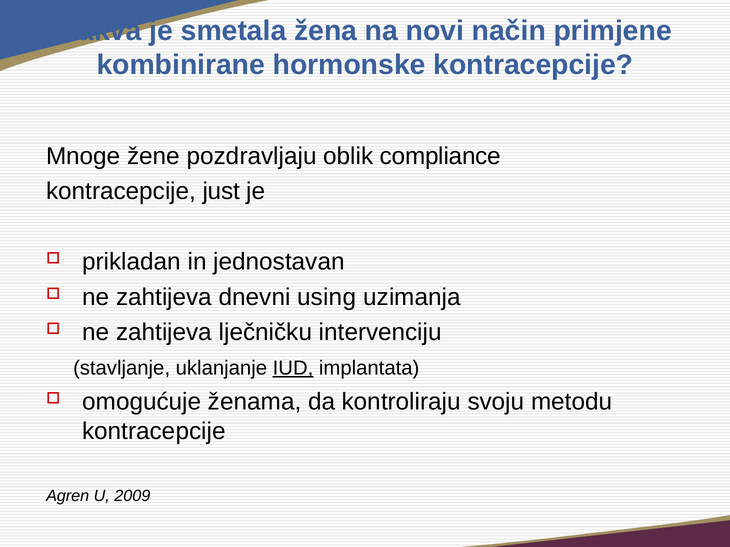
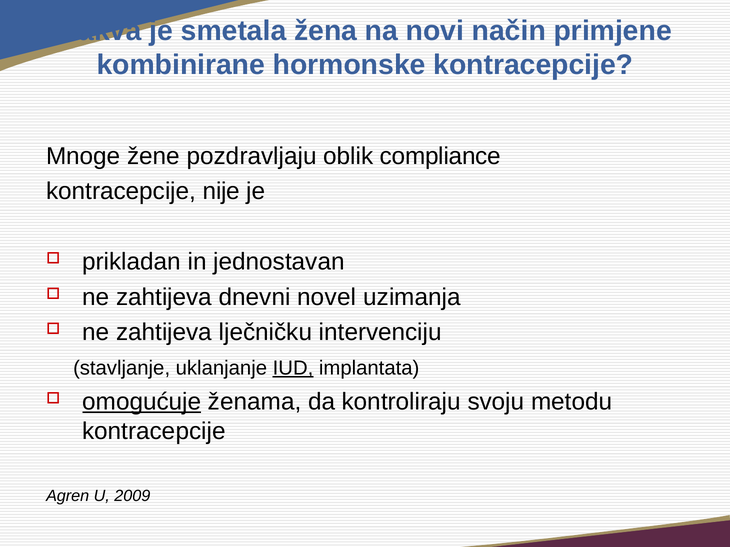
just: just -> nije
using: using -> novel
omogućuje underline: none -> present
